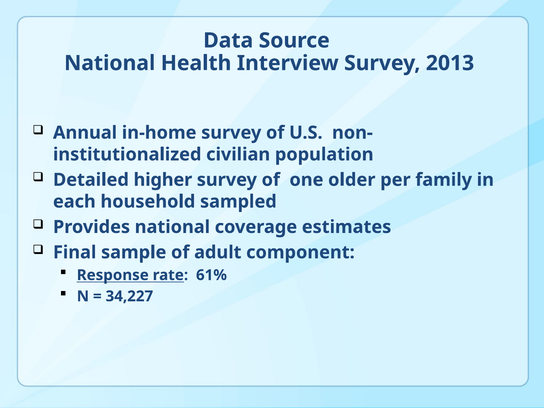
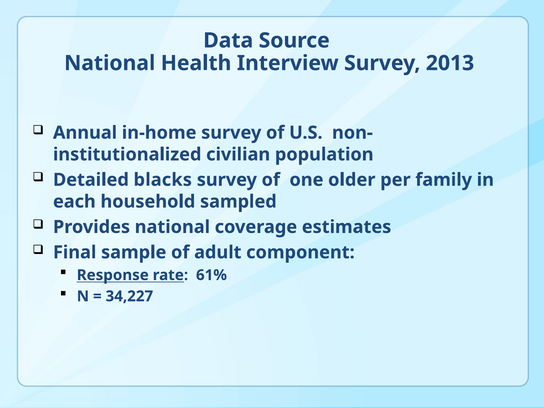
higher: higher -> blacks
